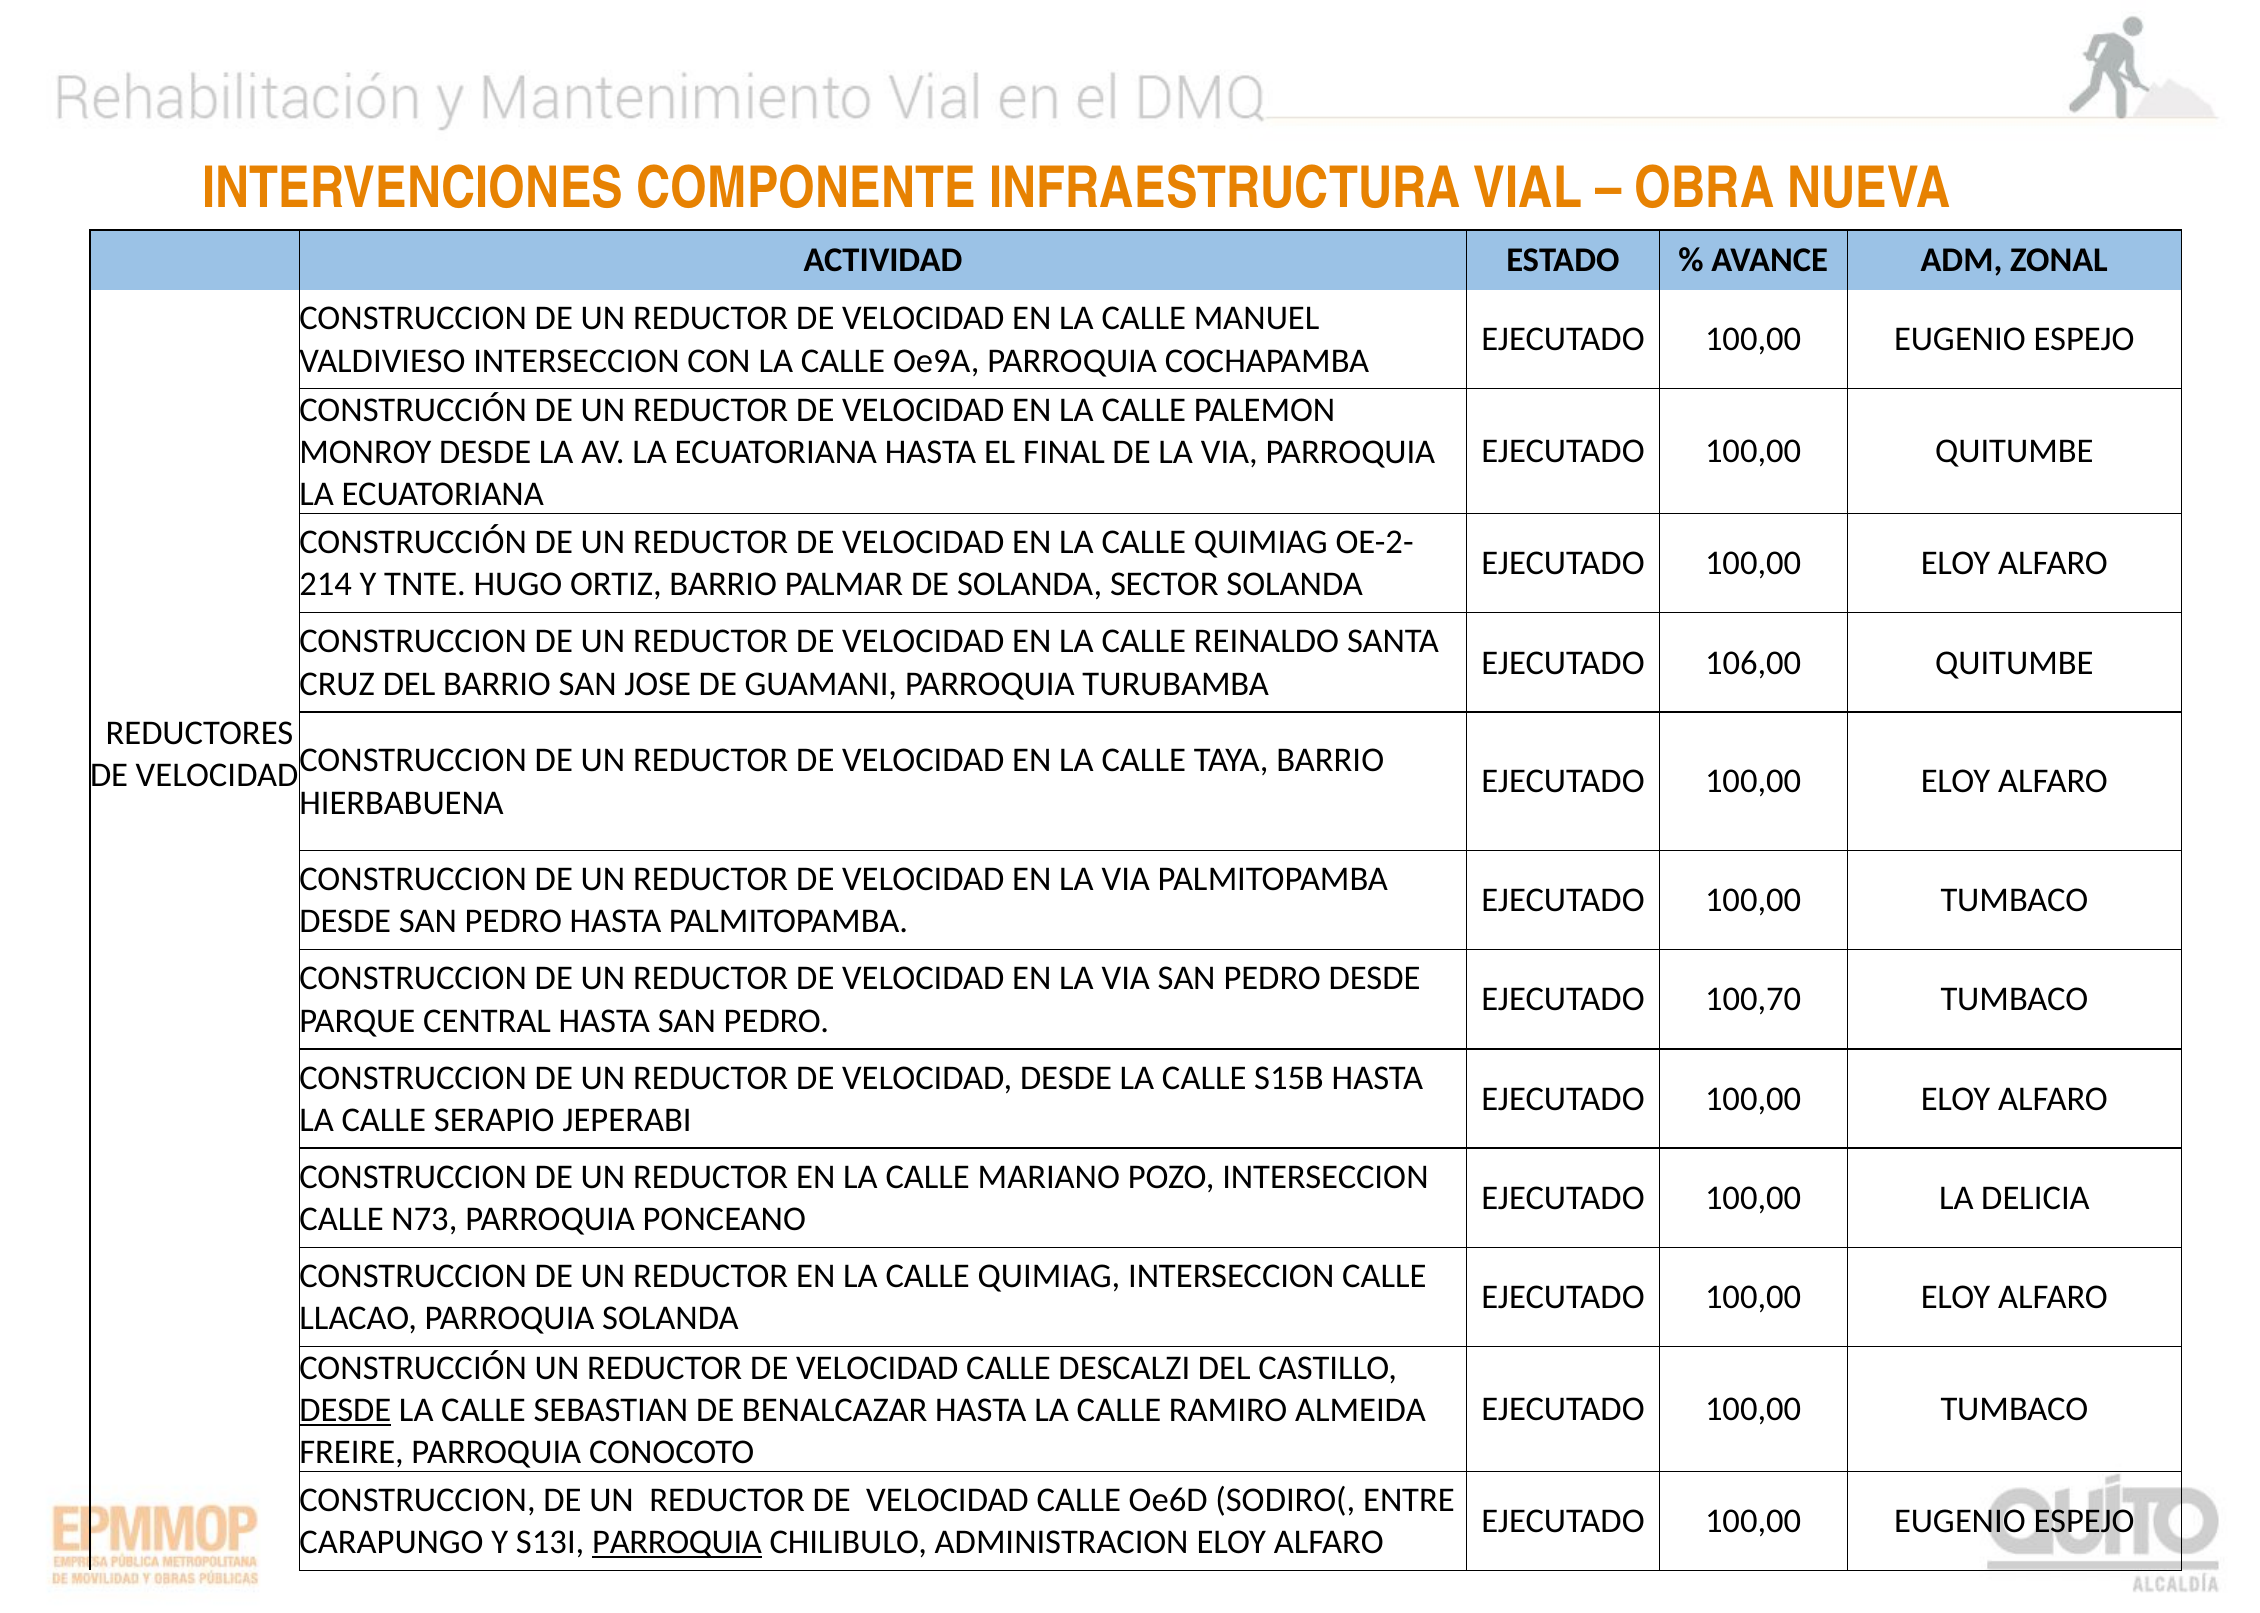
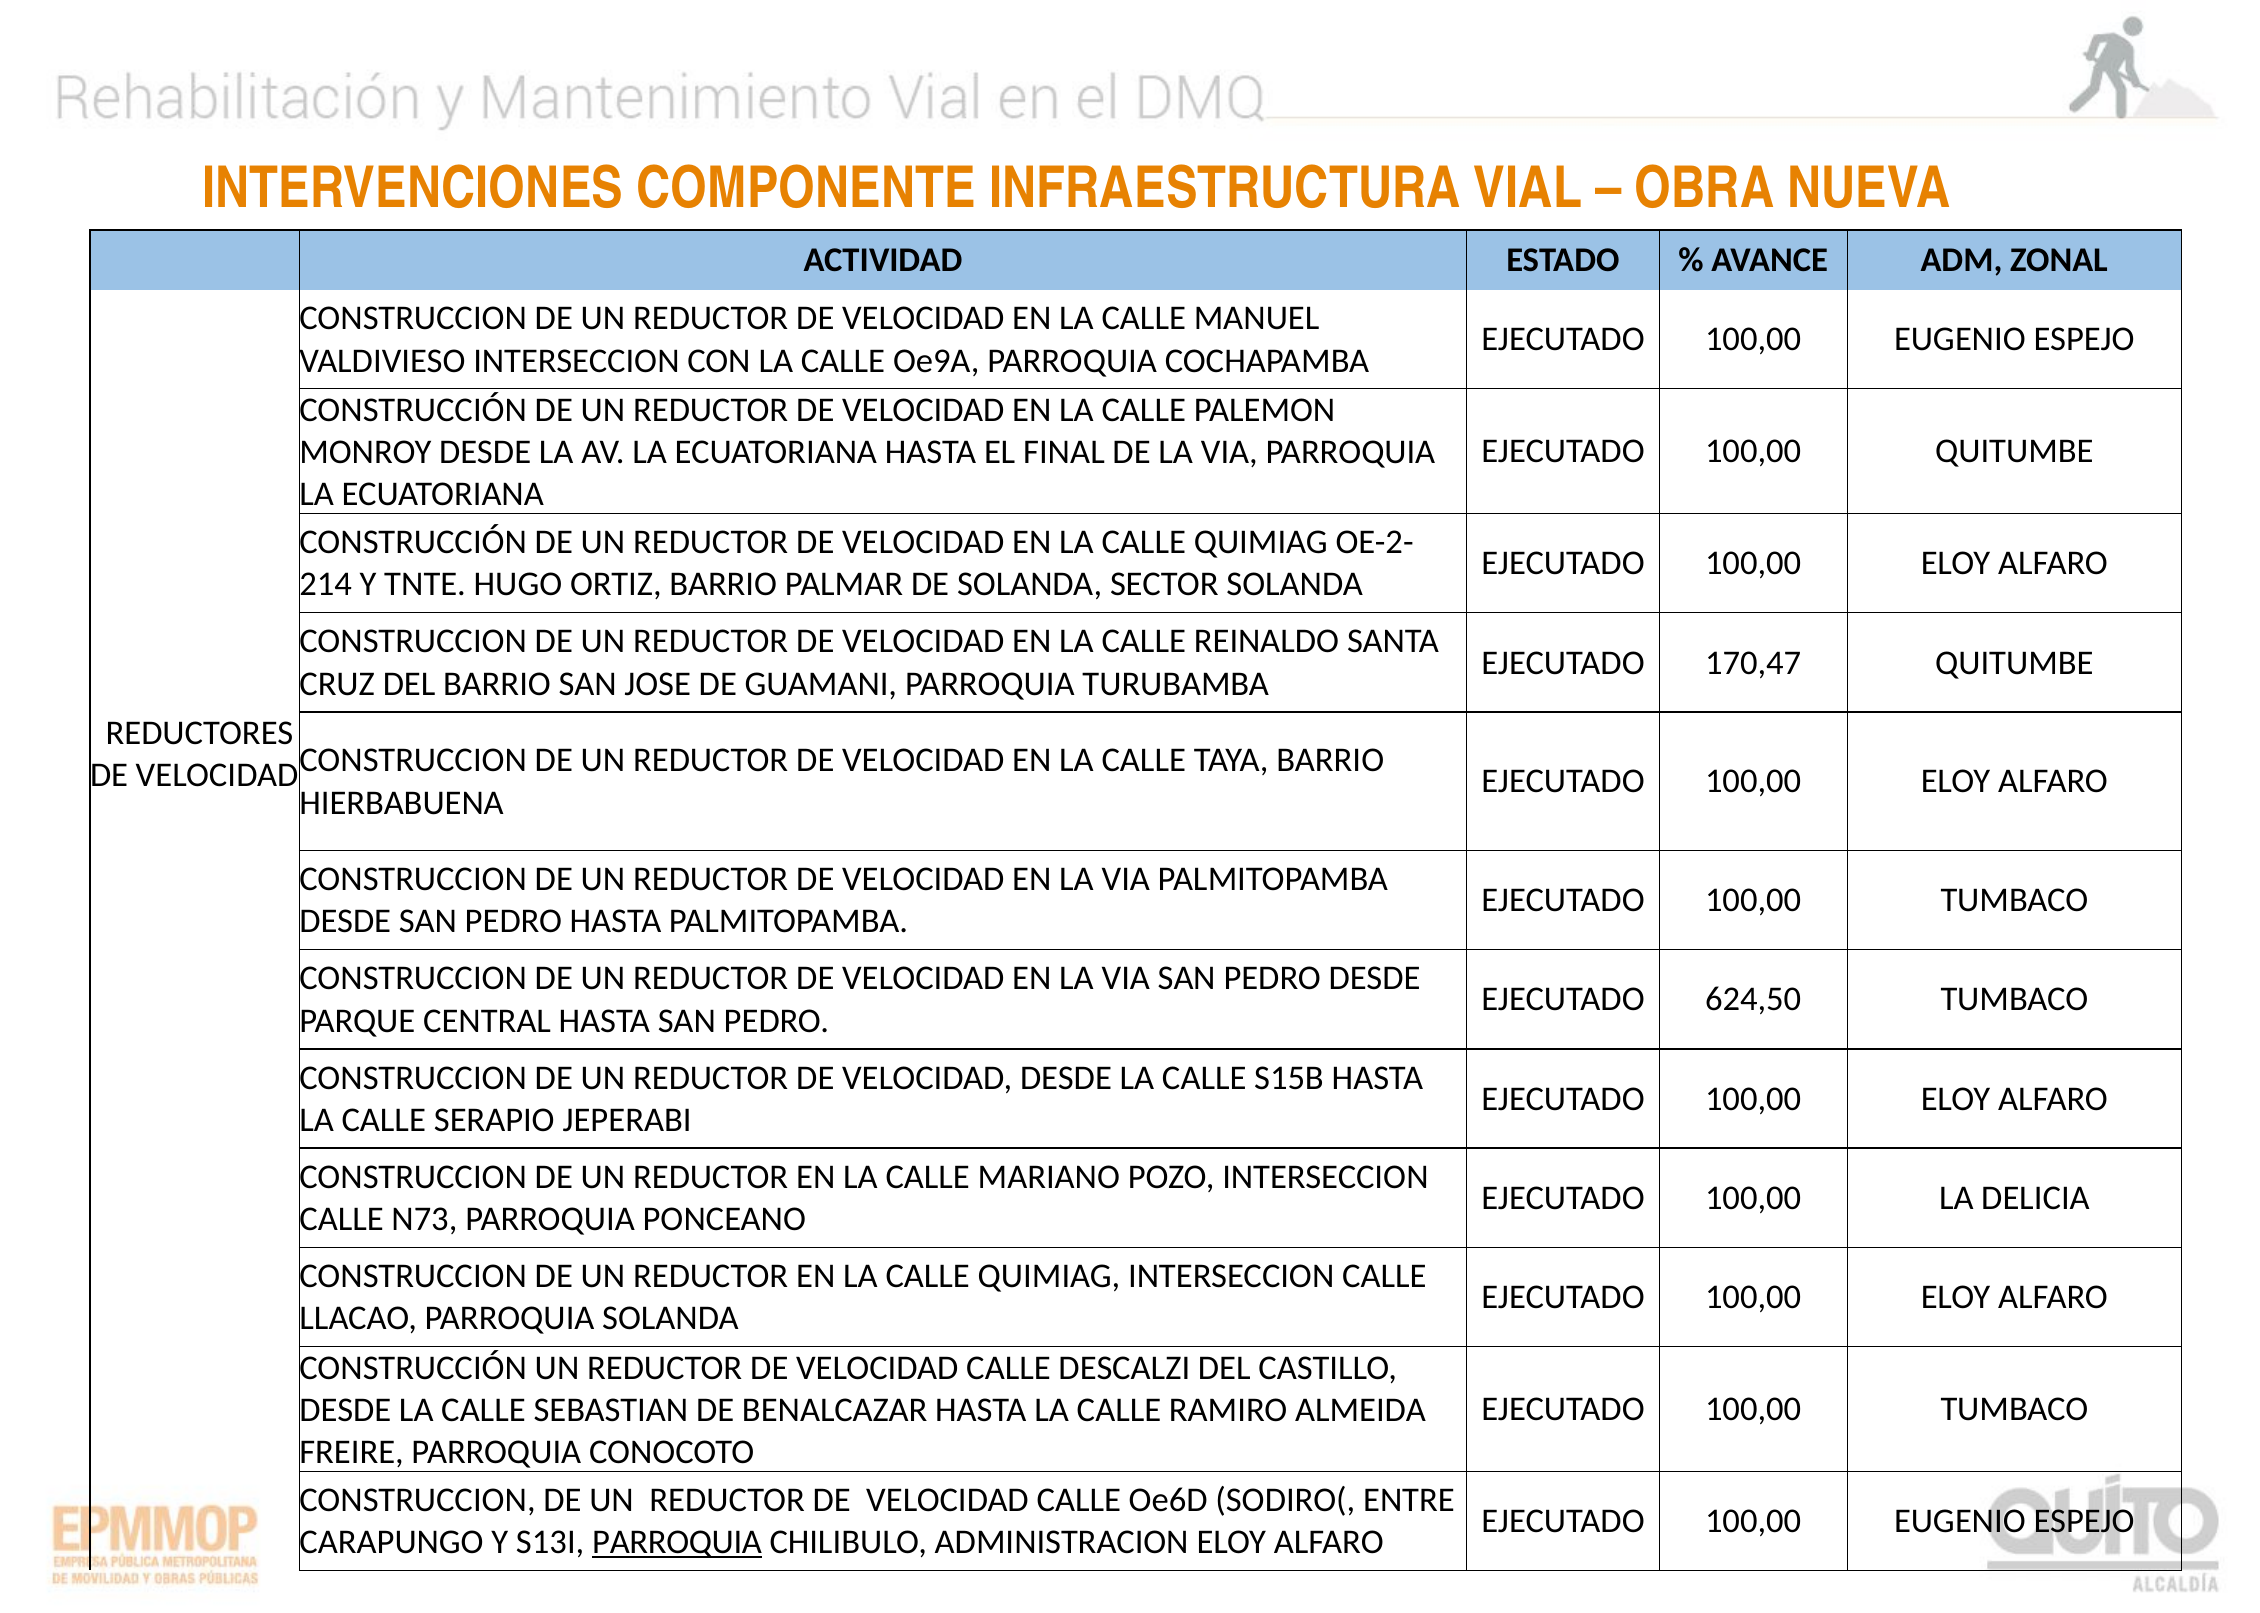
106,00: 106,00 -> 170,47
100,70: 100,70 -> 624,50
DESDE at (345, 1410) underline: present -> none
